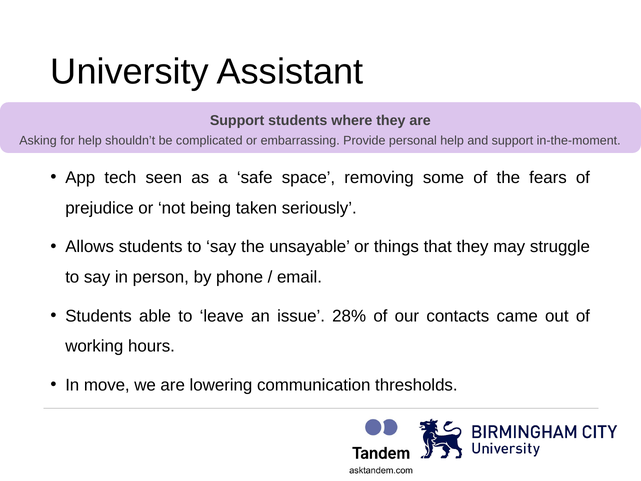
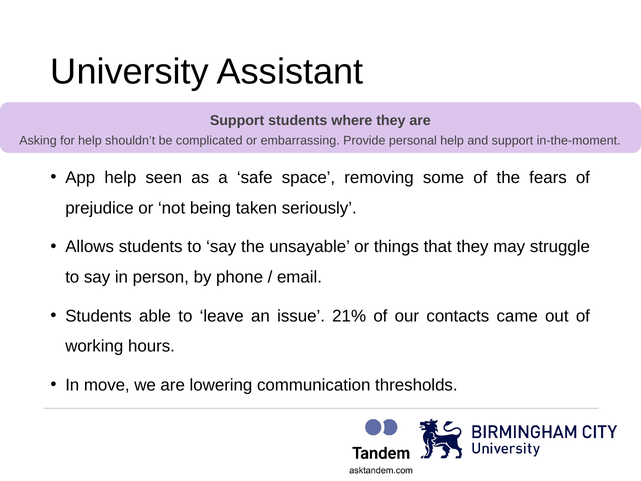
App tech: tech -> help
28%: 28% -> 21%
